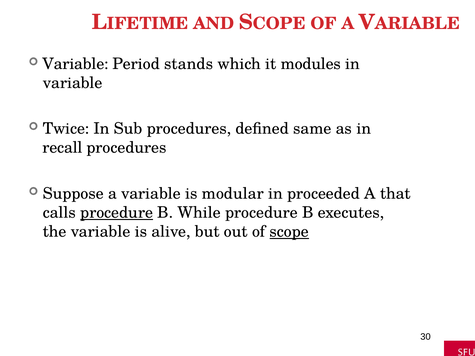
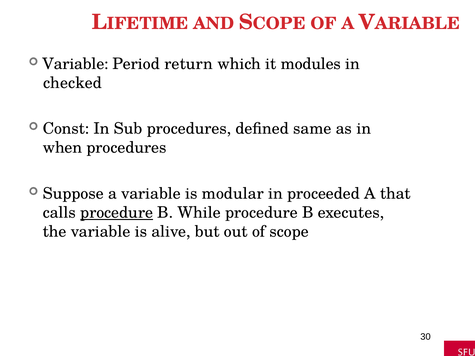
stands: stands -> return
variable at (73, 83): variable -> checked
Twice: Twice -> Const
recall: recall -> when
scope underline: present -> none
